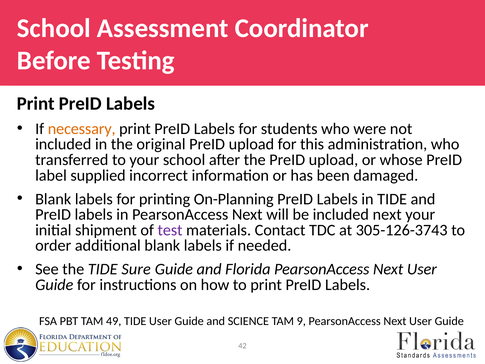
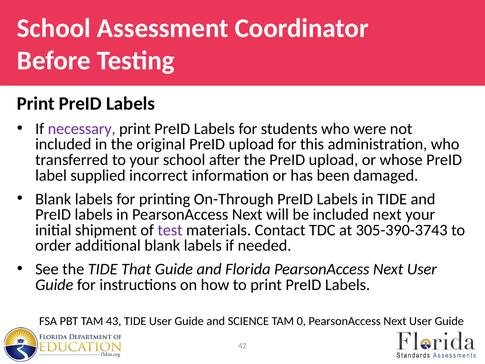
necessary colour: orange -> purple
On-Planning: On-Planning -> On-Through
305-126-3743: 305-126-3743 -> 305-390-3743
Sure: Sure -> That
49: 49 -> 43
9: 9 -> 0
